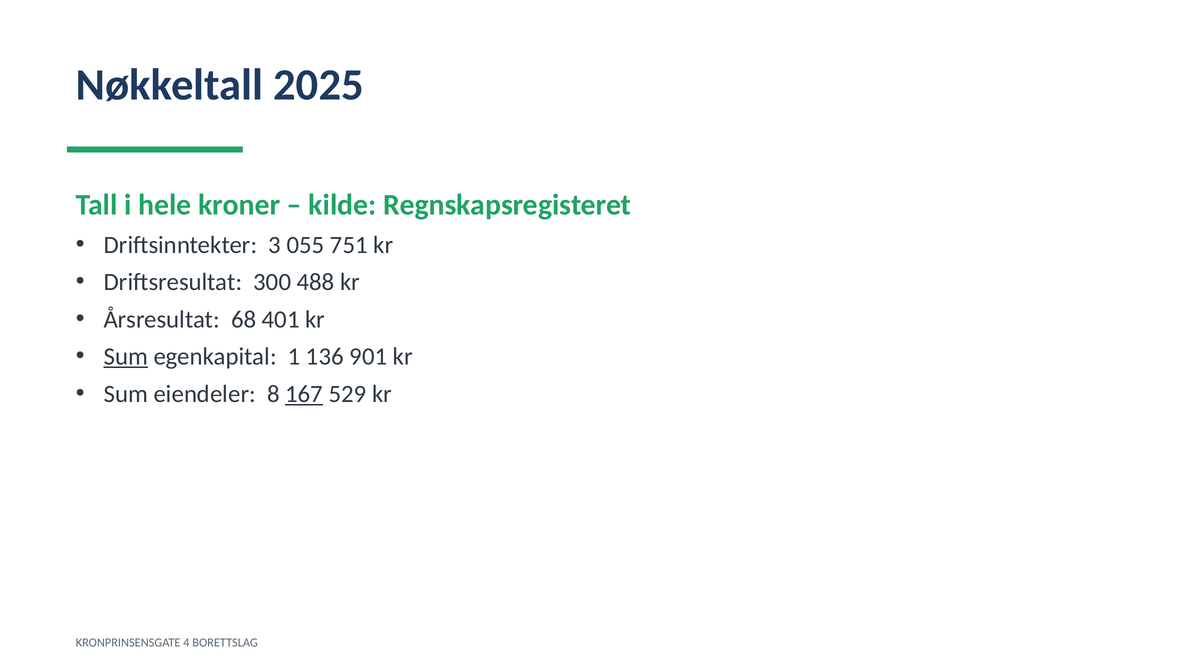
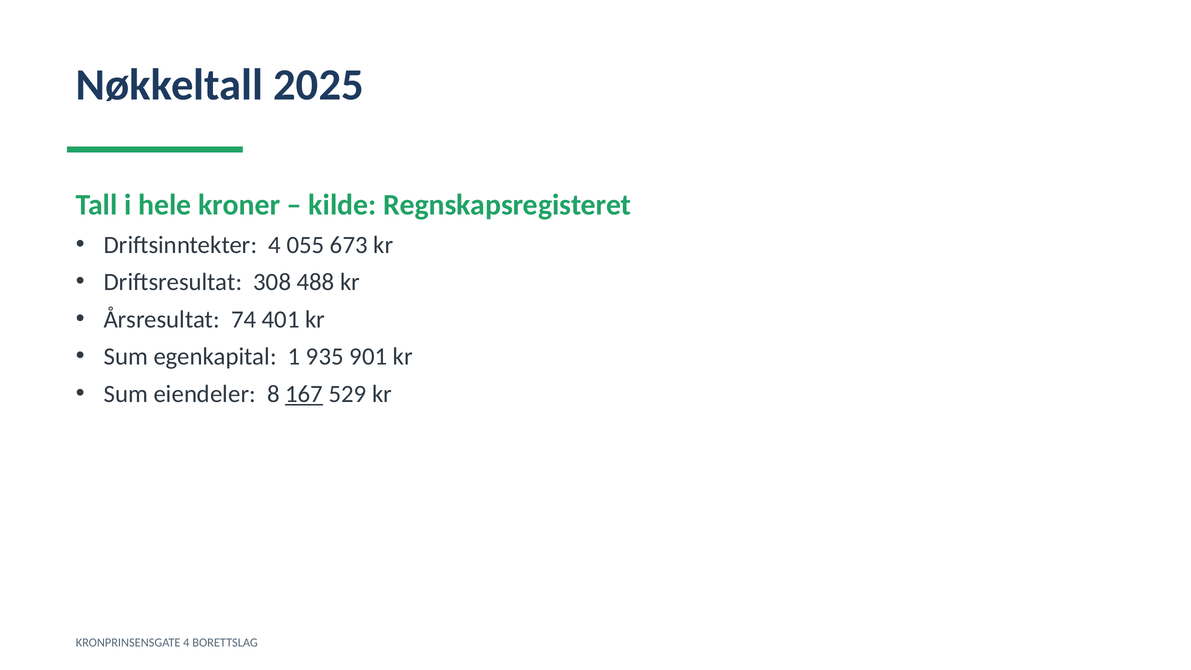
Driftsinntekter 3: 3 -> 4
751: 751 -> 673
300: 300 -> 308
68: 68 -> 74
Sum at (126, 357) underline: present -> none
136: 136 -> 935
